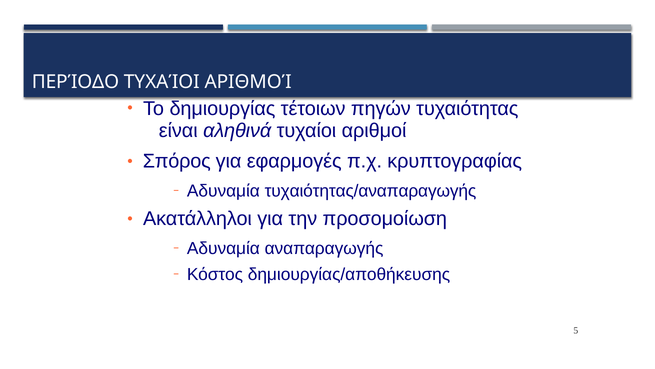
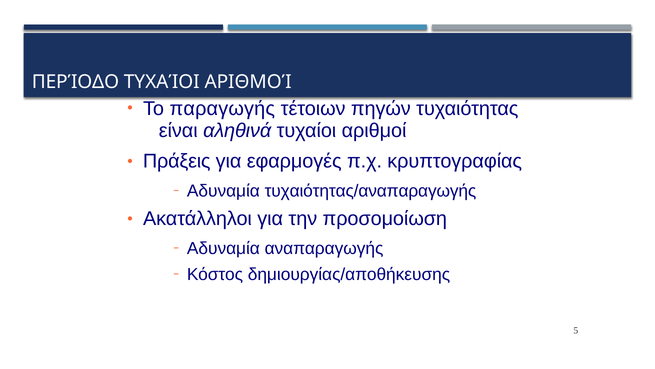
δημιουργίας: δημιουργίας -> παραγωγής
Σπόρος: Σπόρος -> Πράξεις
